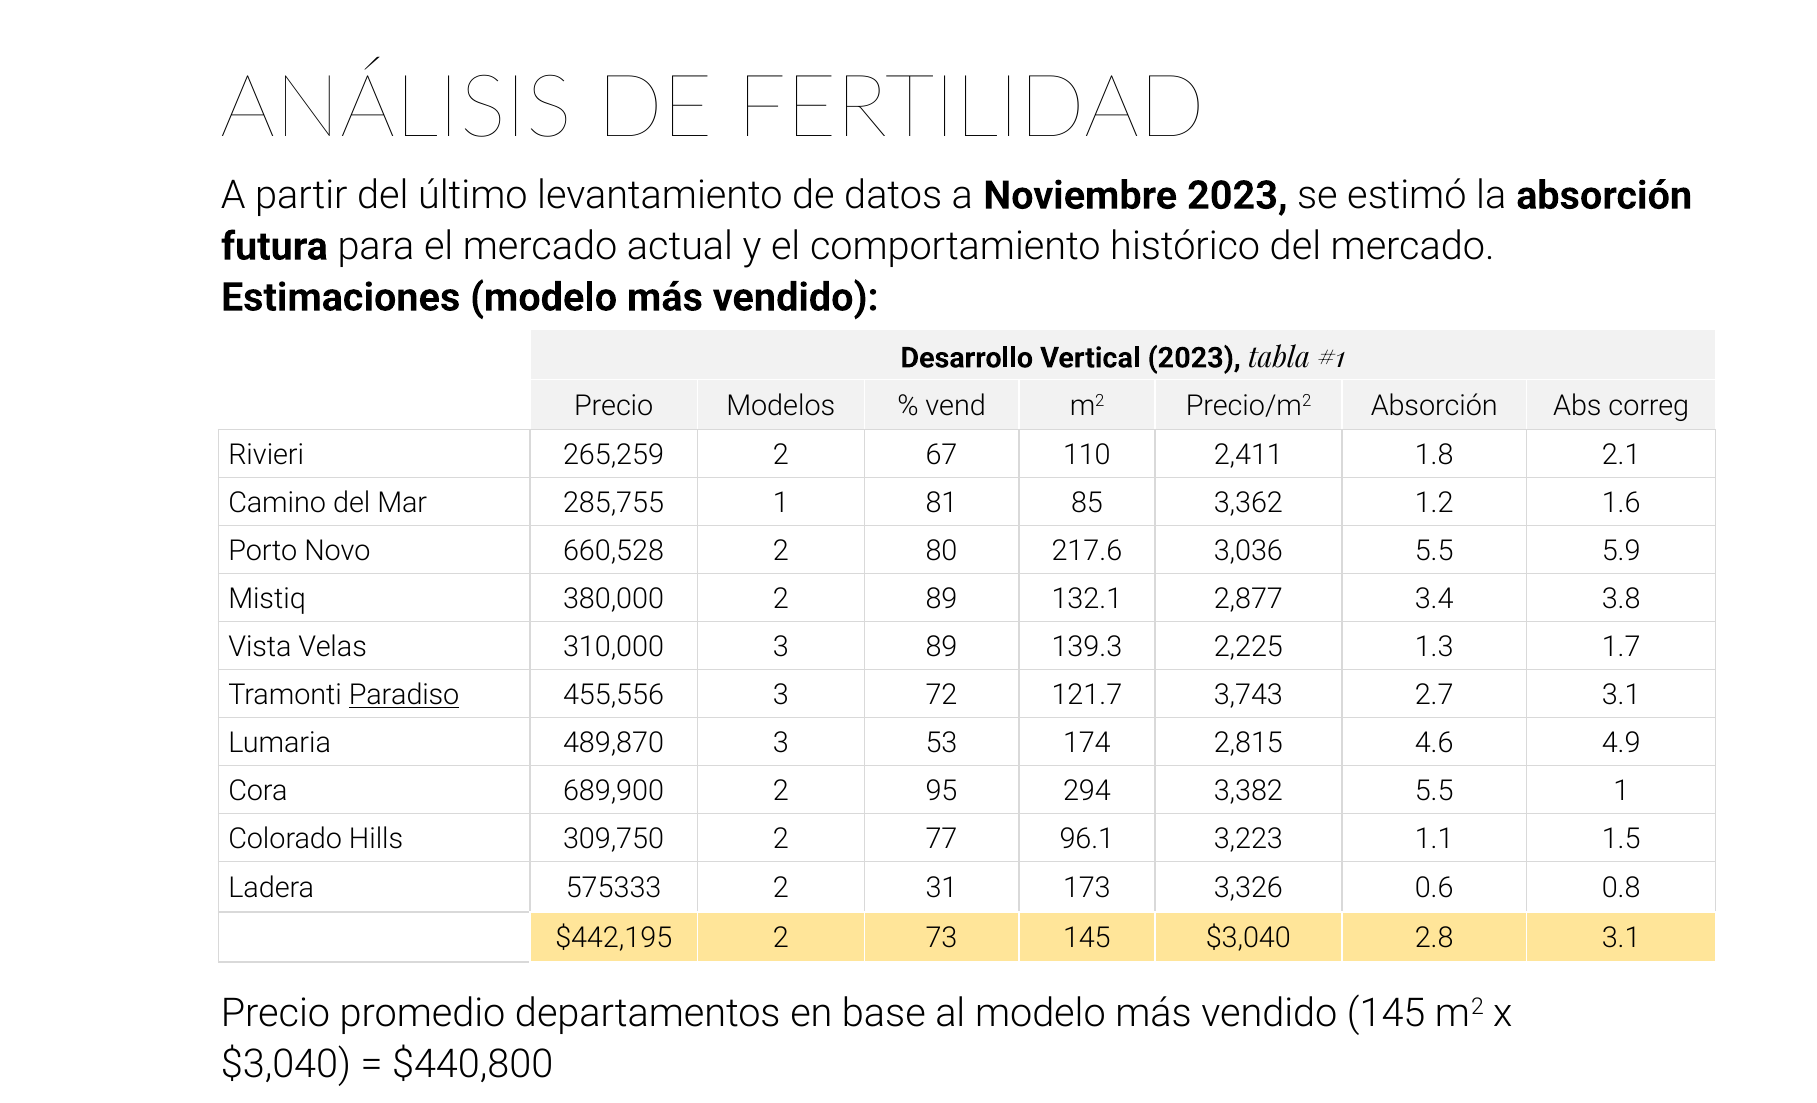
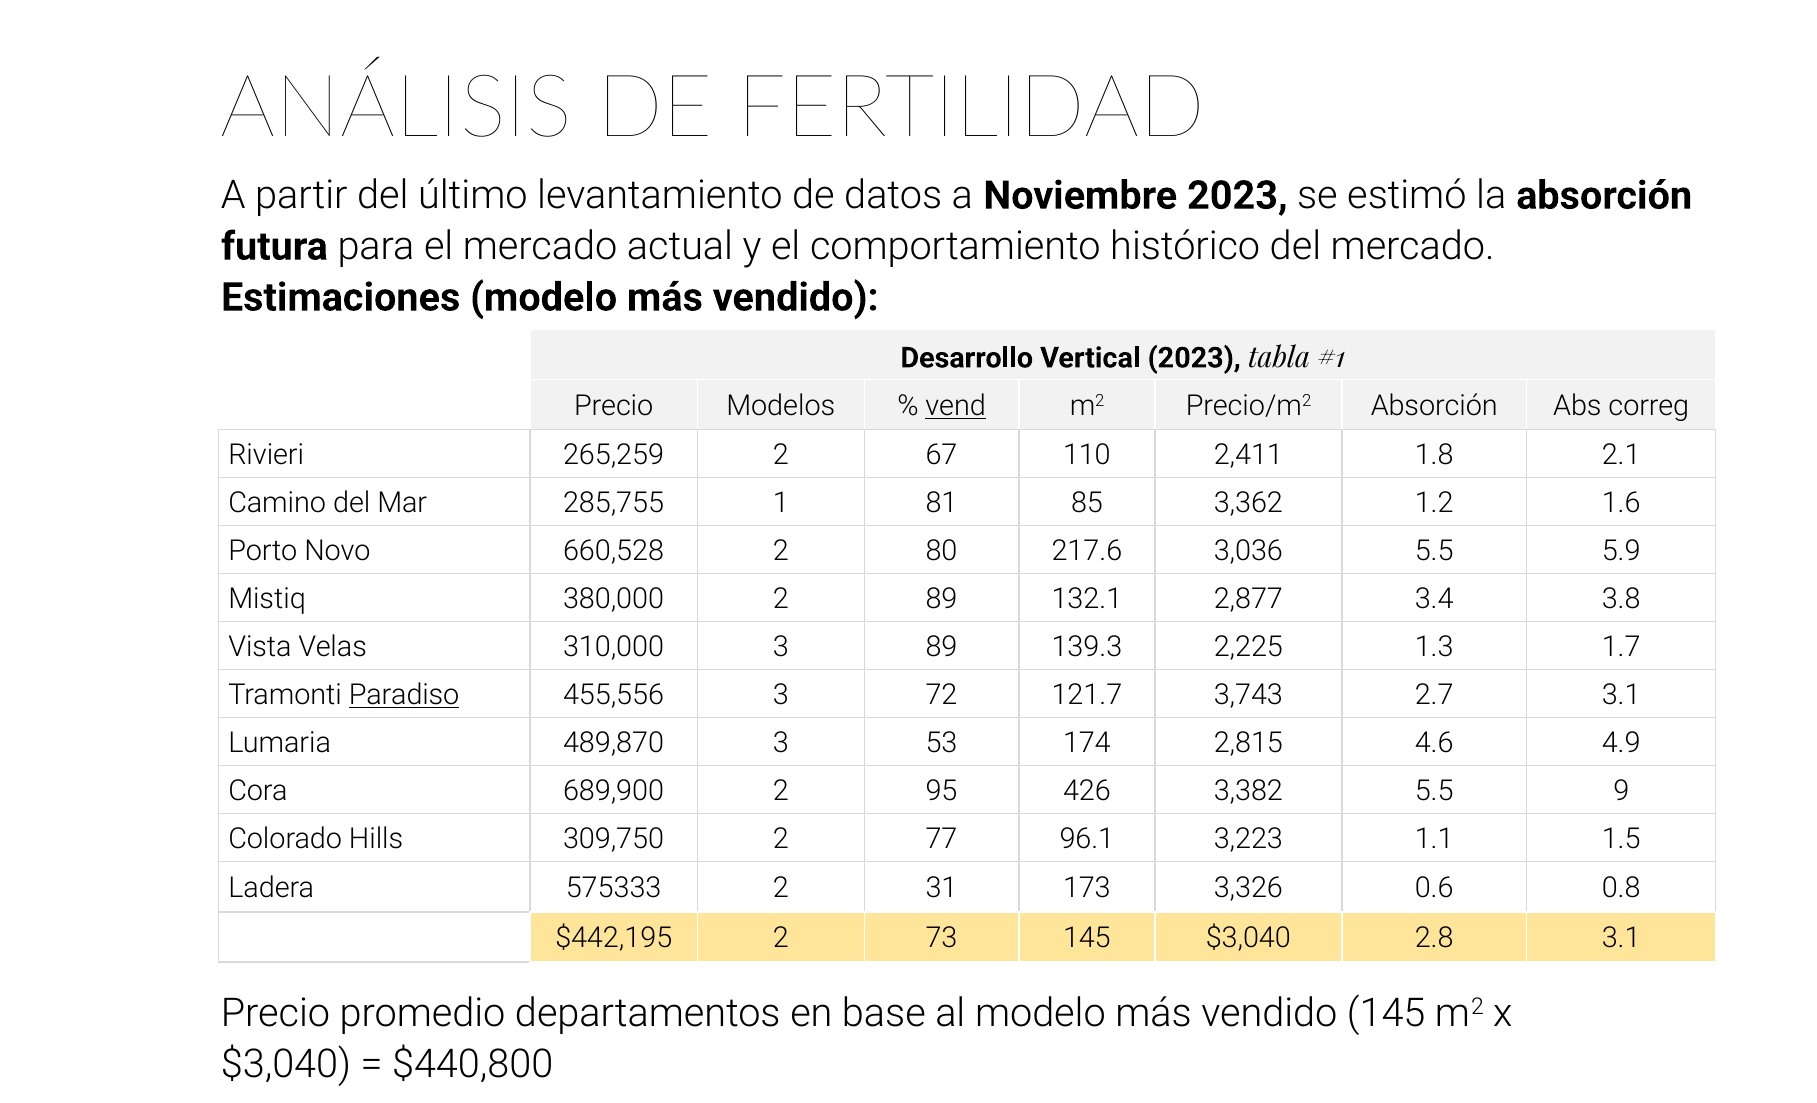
vend underline: none -> present
294: 294 -> 426
5.5 1: 1 -> 9
